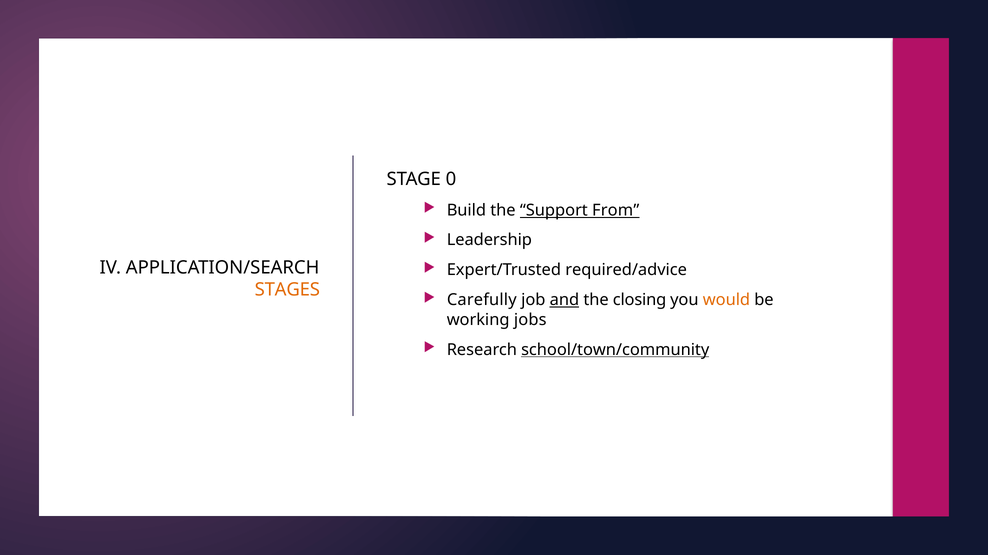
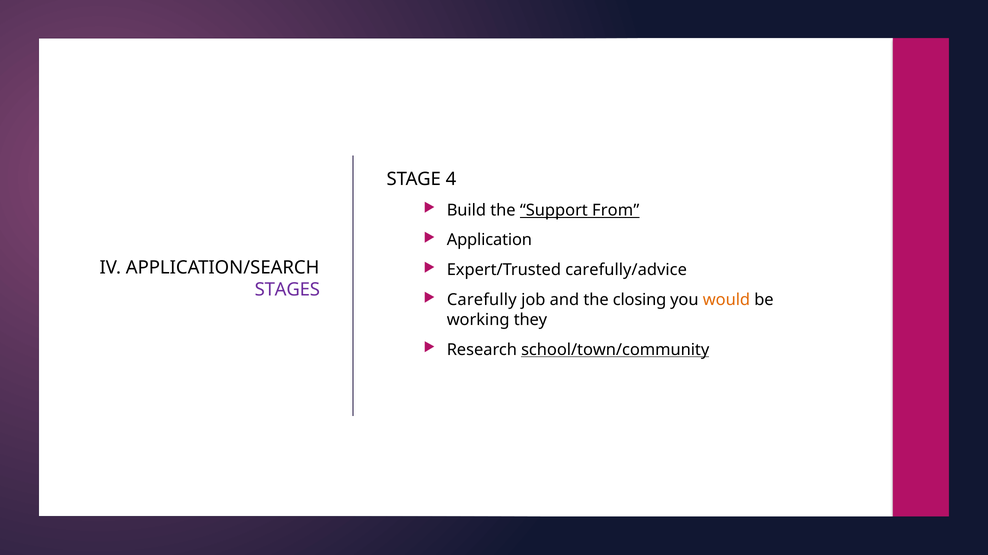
0: 0 -> 4
Leadership: Leadership -> Application
required/advice: required/advice -> carefully/advice
STAGES colour: orange -> purple
and underline: present -> none
jobs: jobs -> they
